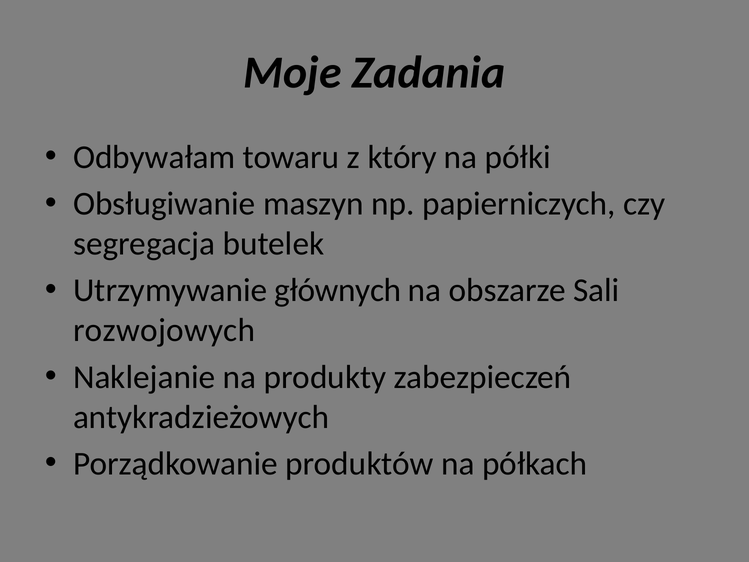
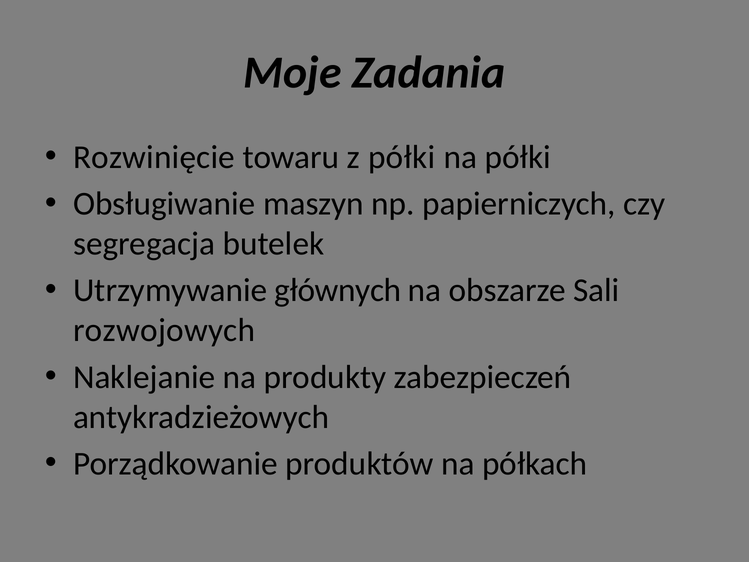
Odbywałam: Odbywałam -> Rozwinięcie
z który: który -> półki
